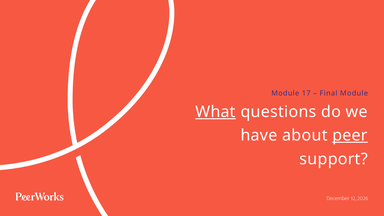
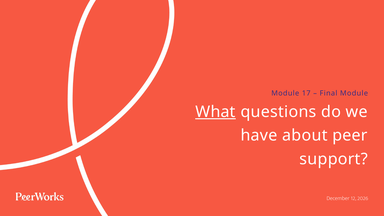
peer underline: present -> none
